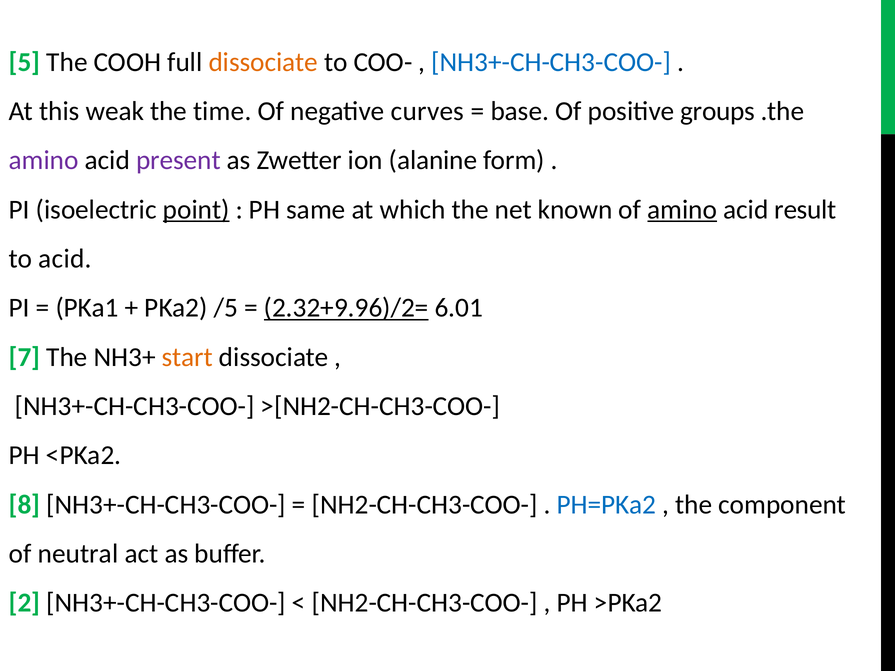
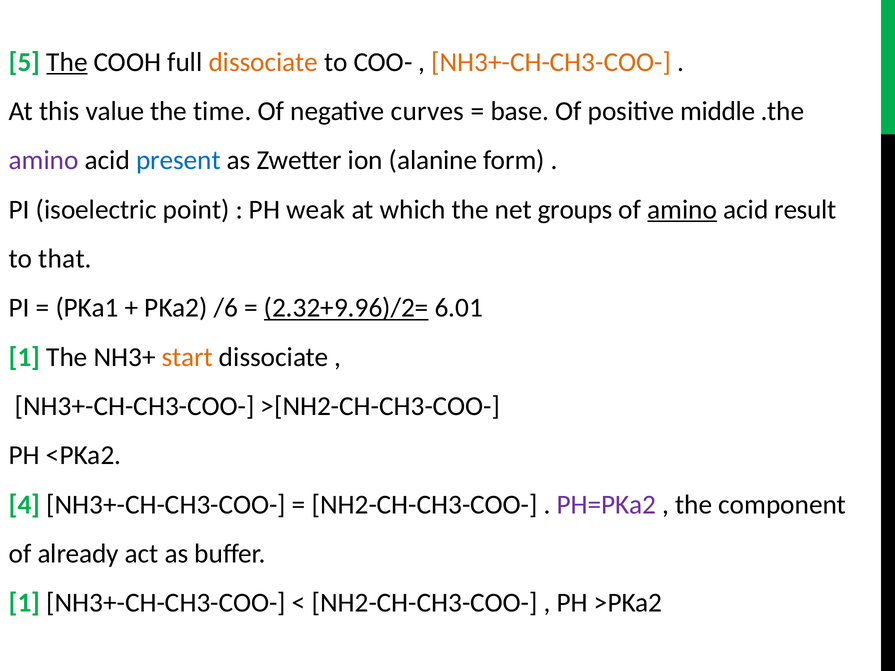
The at (67, 62) underline: none -> present
NH3+-CH-CH3-COO- at (551, 62) colour: blue -> orange
weak: weak -> value
groups: groups -> middle
present colour: purple -> blue
point underline: present -> none
same: same -> weak
known: known -> groups
to acid: acid -> that
/5: /5 -> /6
7 at (25, 357): 7 -> 1
8: 8 -> 4
PH=PKa2 colour: blue -> purple
neutral: neutral -> already
2 at (25, 603): 2 -> 1
